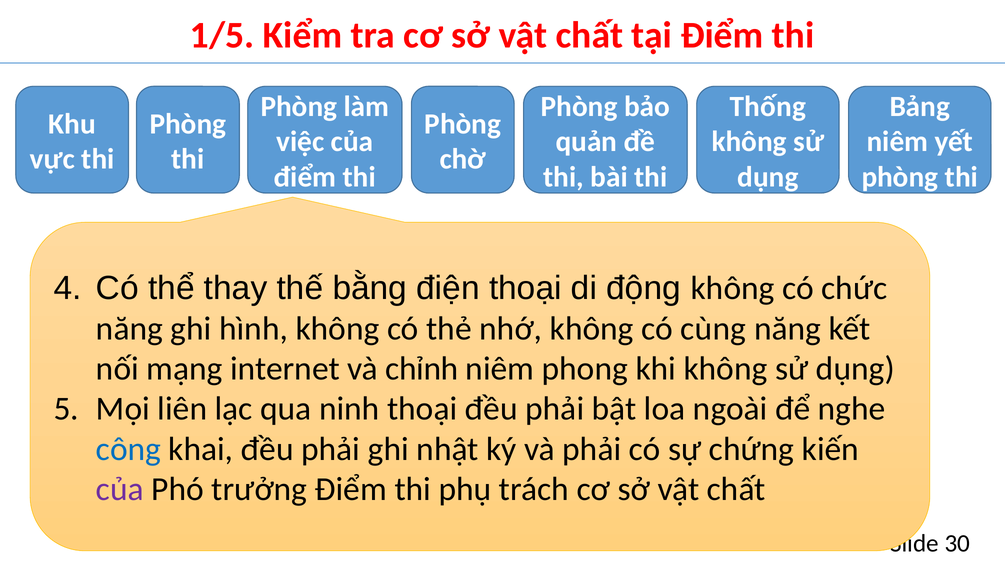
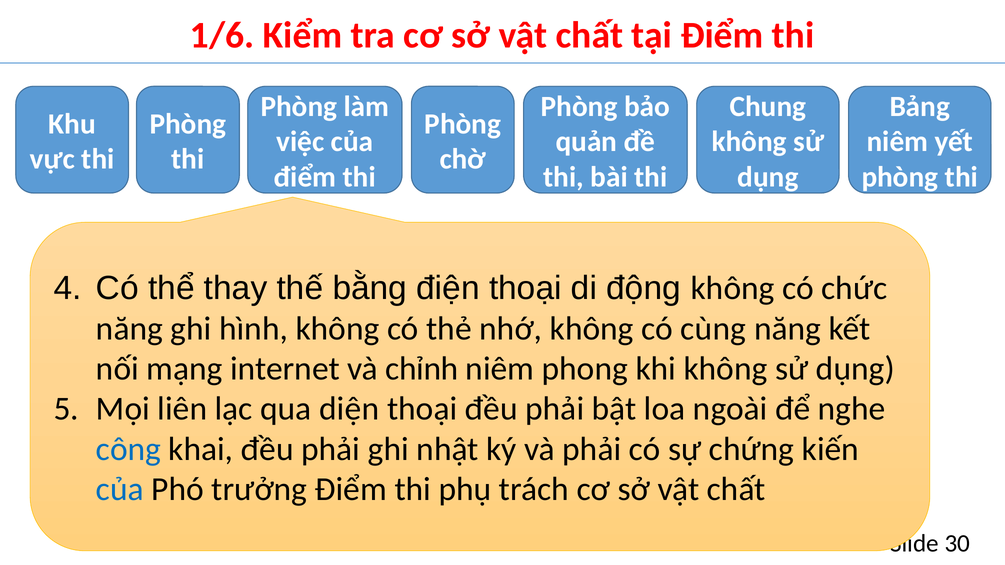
1/5: 1/5 -> 1/6
Thống: Thống -> Chung
ninh: ninh -> diện
của at (120, 490) colour: purple -> blue
